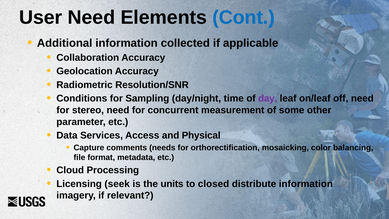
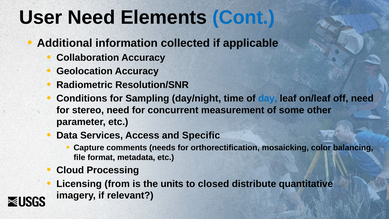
day colour: purple -> blue
Physical: Physical -> Specific
seek: seek -> from
distribute information: information -> quantitative
